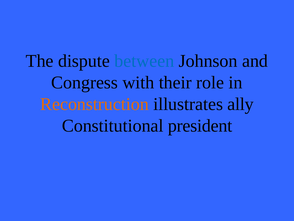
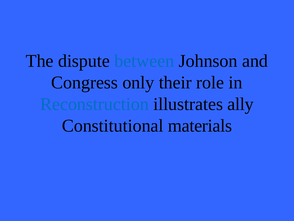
with: with -> only
Reconstruction colour: orange -> blue
president: president -> materials
